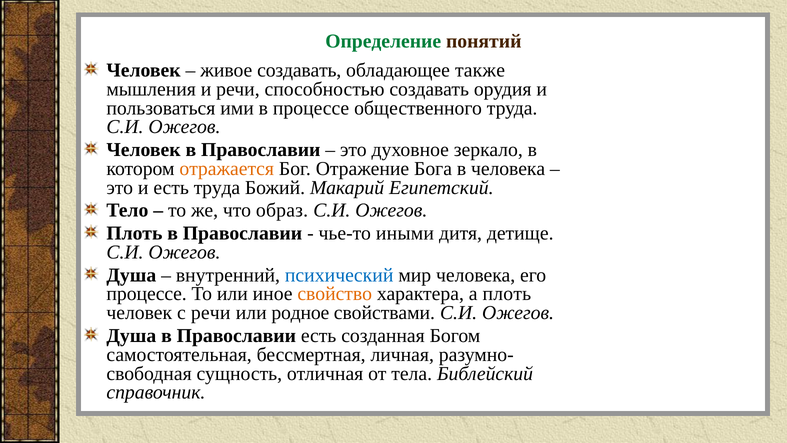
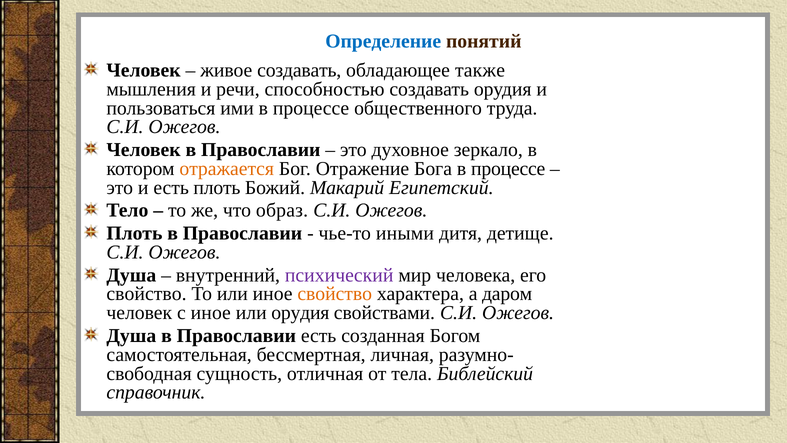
Определение colour: green -> blue
Бога в человека: человека -> процессе
есть труда: труда -> плоть
психический colour: blue -> purple
процессе at (147, 294): процессе -> свойство
а плоть: плоть -> даром
с речи: речи -> иное
или родное: родное -> орудия
